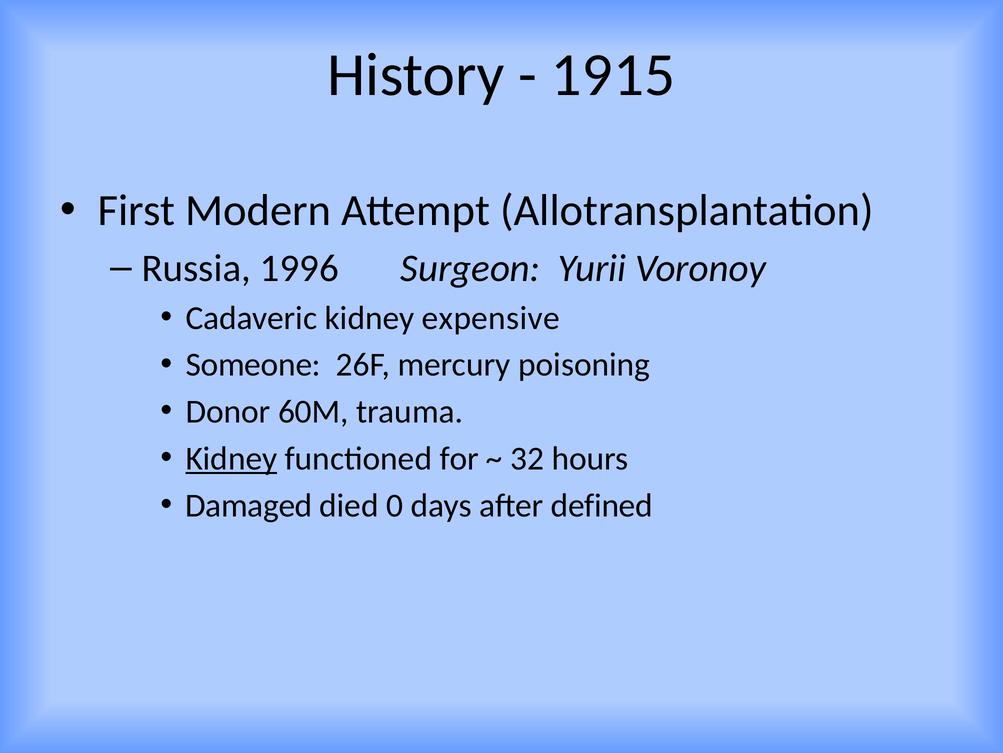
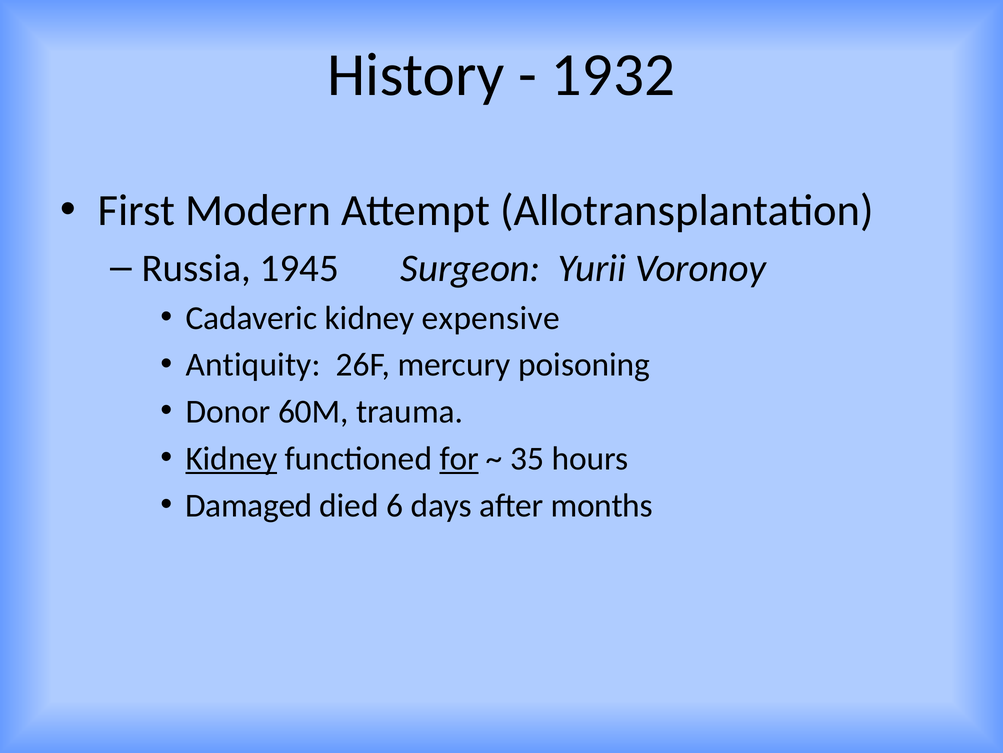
1915: 1915 -> 1932
1996: 1996 -> 1945
Someone: Someone -> Antiquity
for underline: none -> present
32: 32 -> 35
0: 0 -> 6
defined: defined -> months
